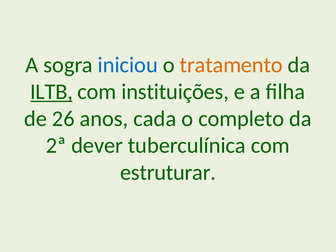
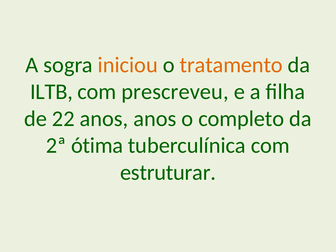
iniciou colour: blue -> orange
ILTB underline: present -> none
instituições: instituições -> prescreveu
26: 26 -> 22
anos cada: cada -> anos
dever: dever -> ótima
